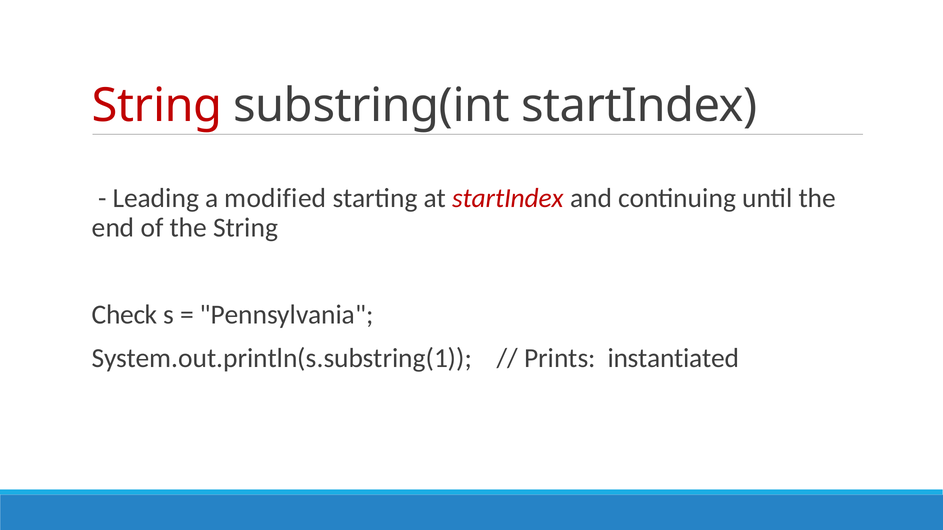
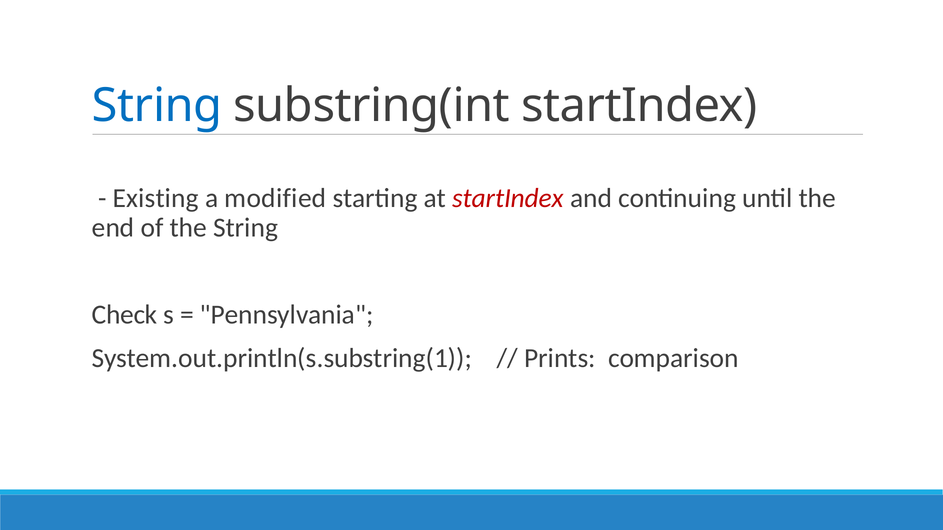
String at (157, 106) colour: red -> blue
Leading: Leading -> Existing
instantiated: instantiated -> comparison
